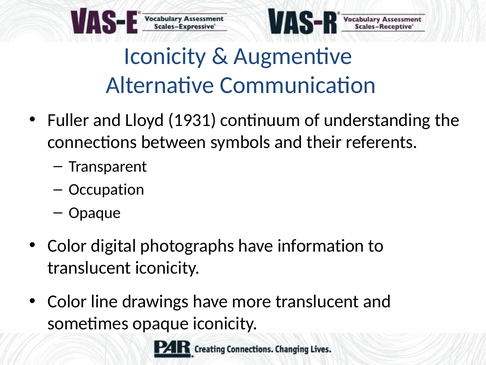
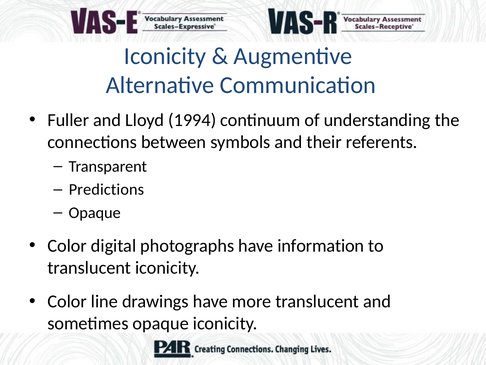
1931: 1931 -> 1994
Occupation: Occupation -> Predictions
